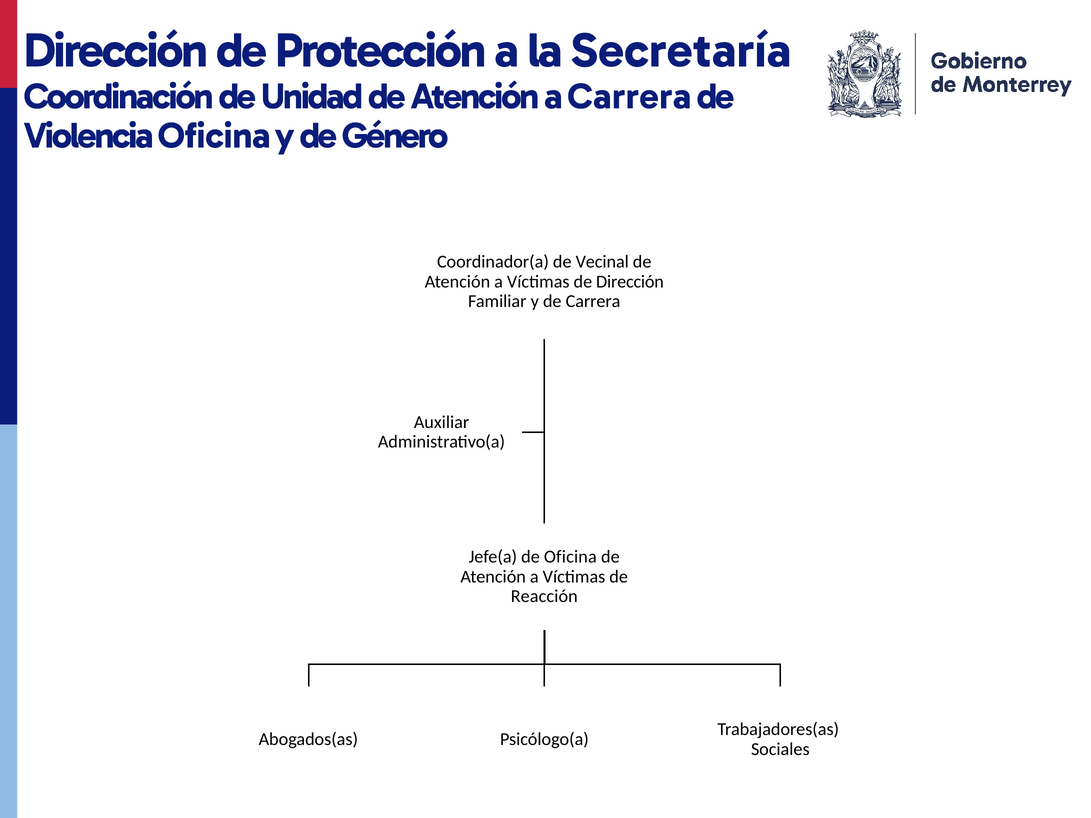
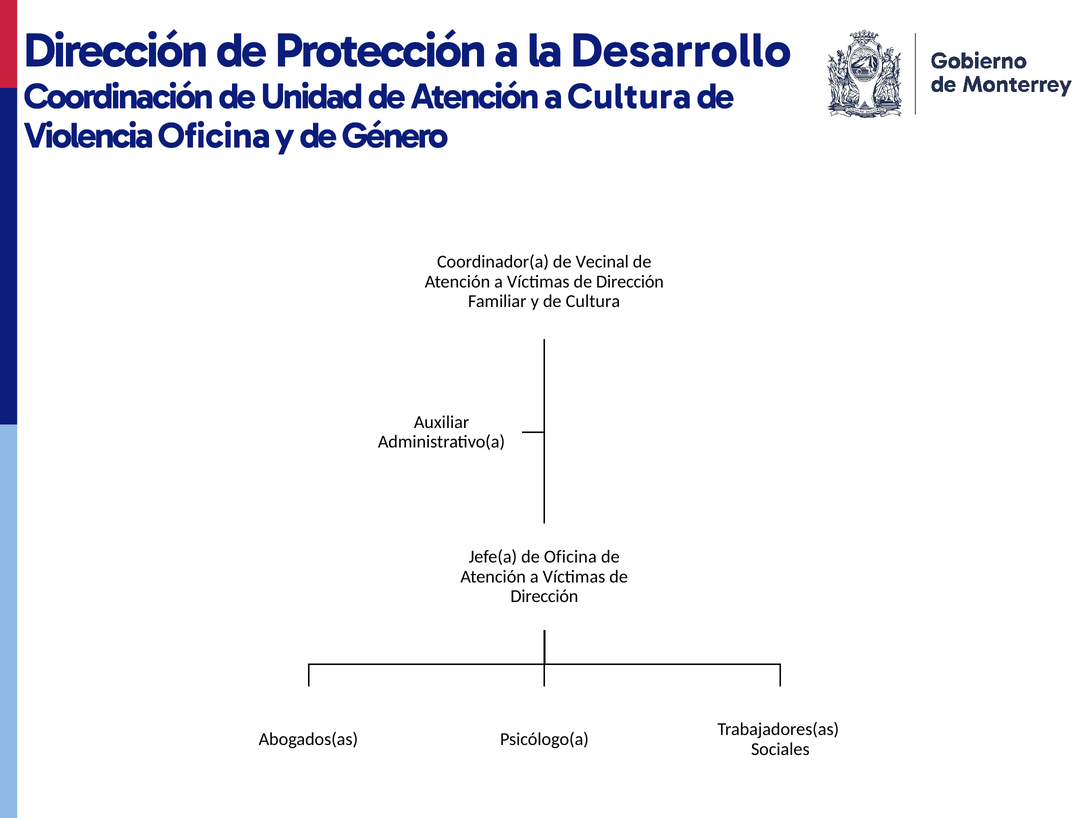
Secretaría: Secretaría -> Desarrollo
a Carrera: Carrera -> Cultura
de Carrera: Carrera -> Cultura
Reacción at (544, 596): Reacción -> Dirección
